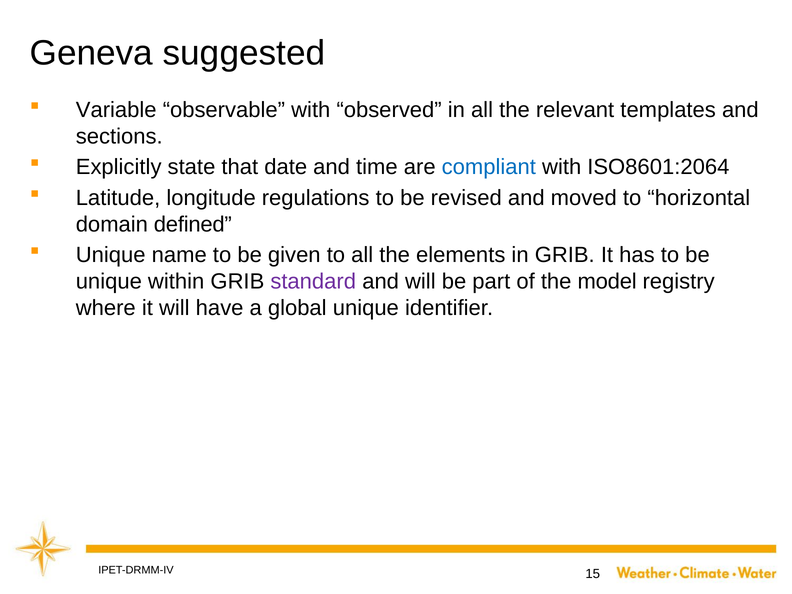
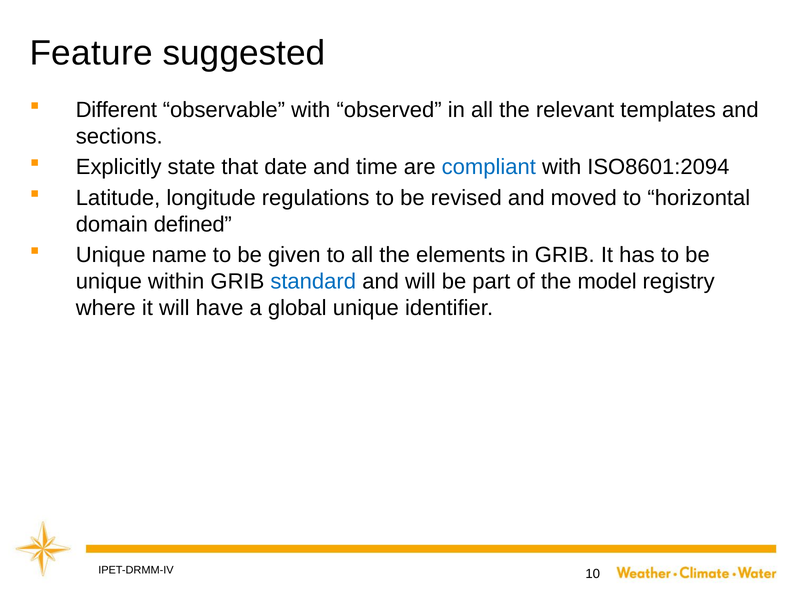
Geneva: Geneva -> Feature
Variable: Variable -> Different
ISO8601:2064: ISO8601:2064 -> ISO8601:2094
standard colour: purple -> blue
15: 15 -> 10
